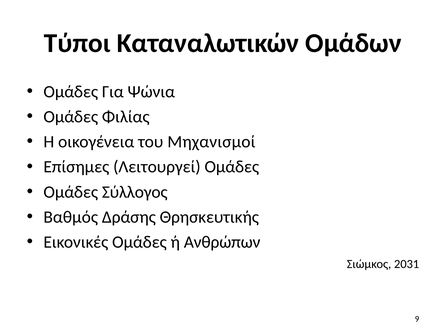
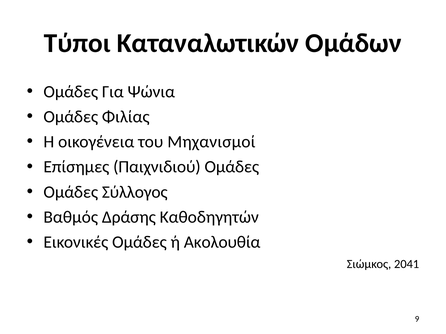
Λειτουργεί: Λειτουργεί -> Παιχνιδιού
Θρησκευτικής: Θρησκευτικής -> Καθοδηγητών
Ανθρώπων: Ανθρώπων -> Ακολουθία
2031: 2031 -> 2041
